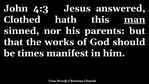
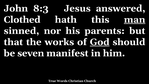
4:3: 4:3 -> 8:3
God underline: none -> present
times: times -> seven
